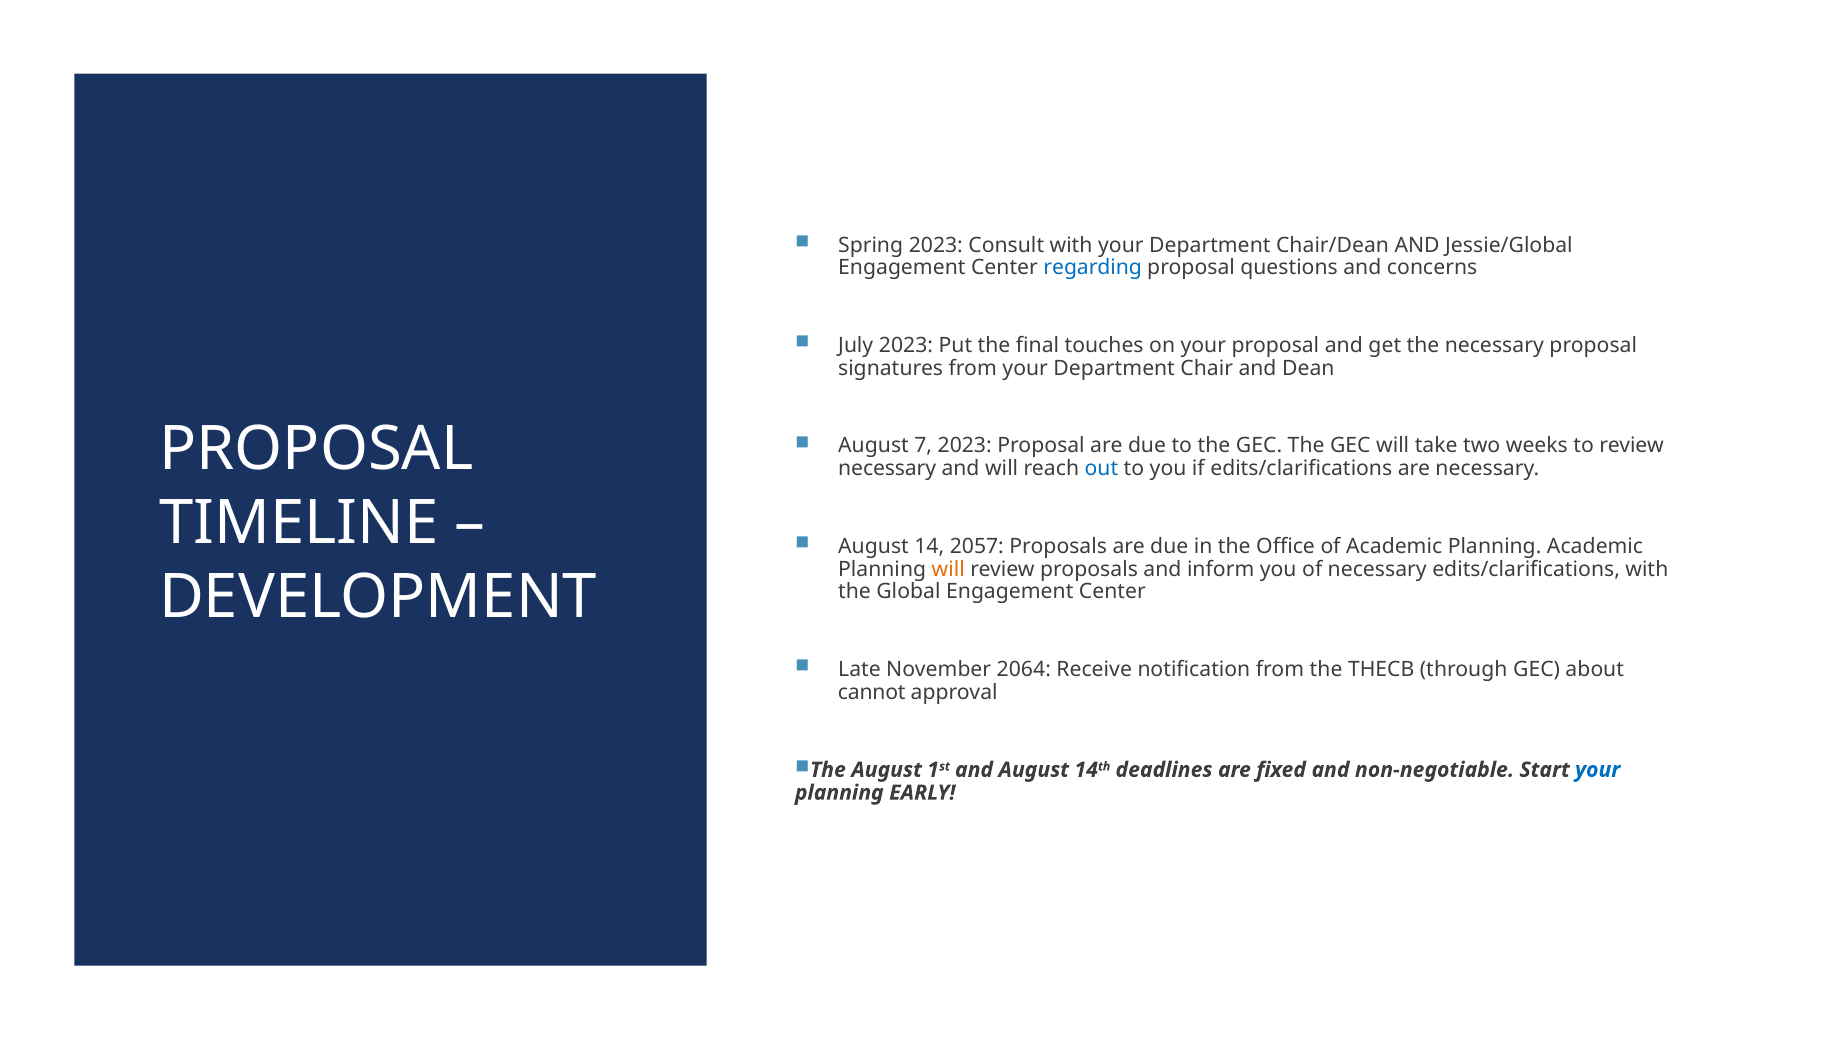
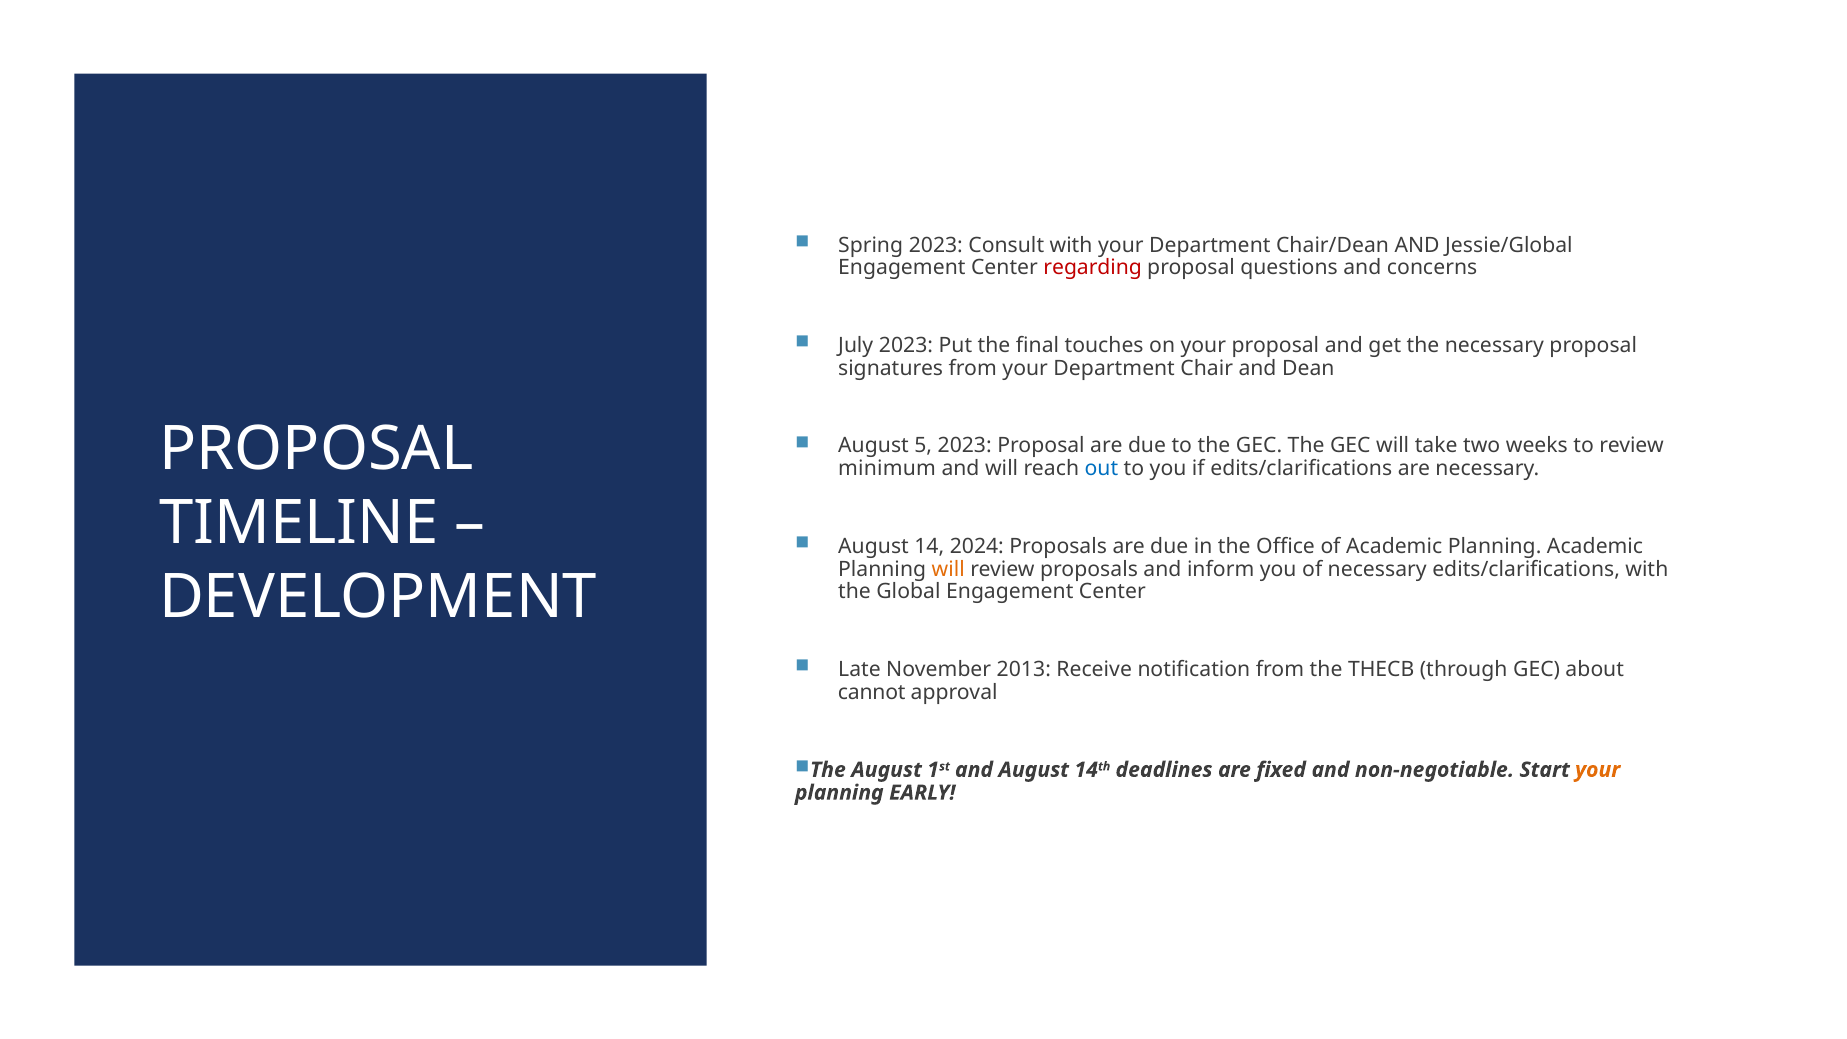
regarding colour: blue -> red
7: 7 -> 5
necessary at (887, 469): necessary -> minimum
2057: 2057 -> 2024
2064: 2064 -> 2013
your at (1598, 770) colour: blue -> orange
